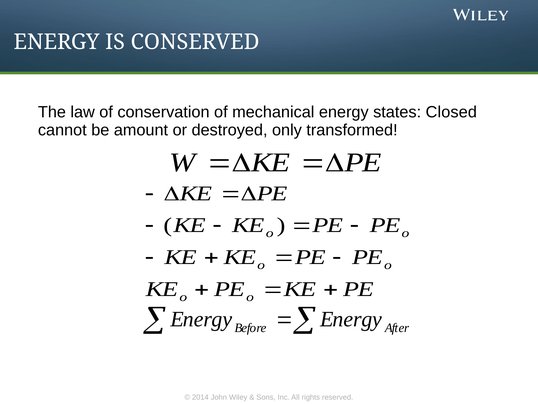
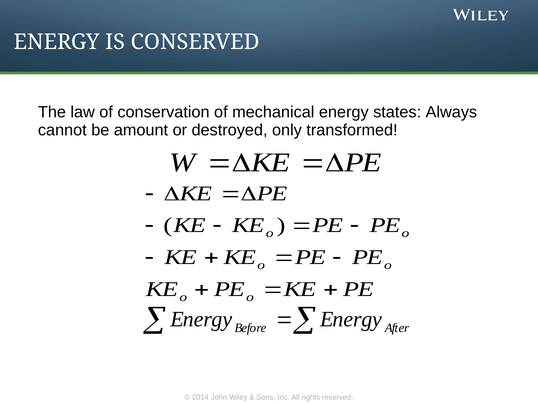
Closed: Closed -> Always
